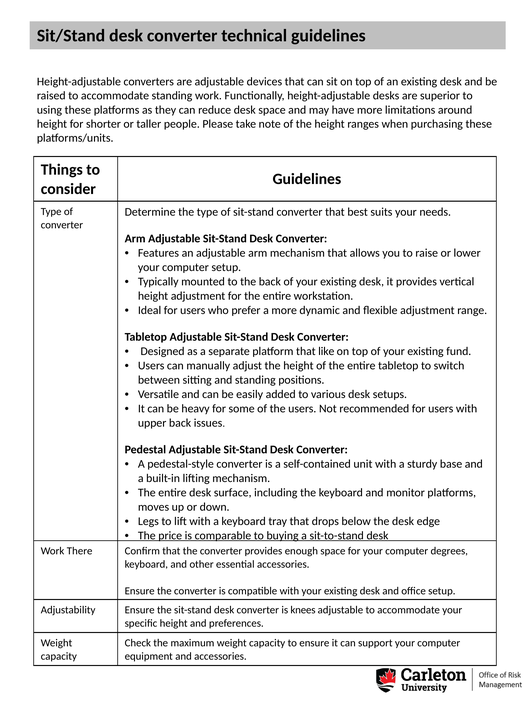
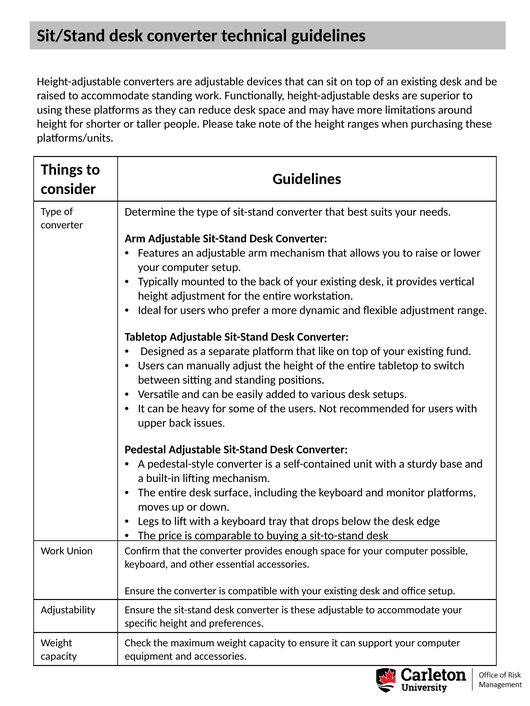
There: There -> Union
degrees: degrees -> possible
is knees: knees -> these
